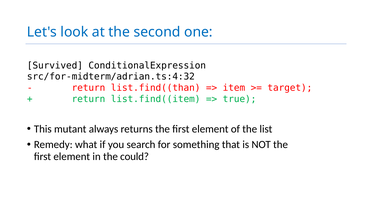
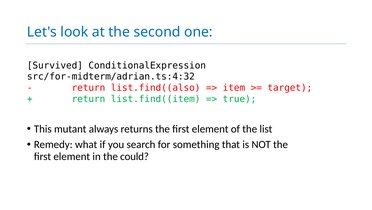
list.find((than: list.find((than -> list.find((also
